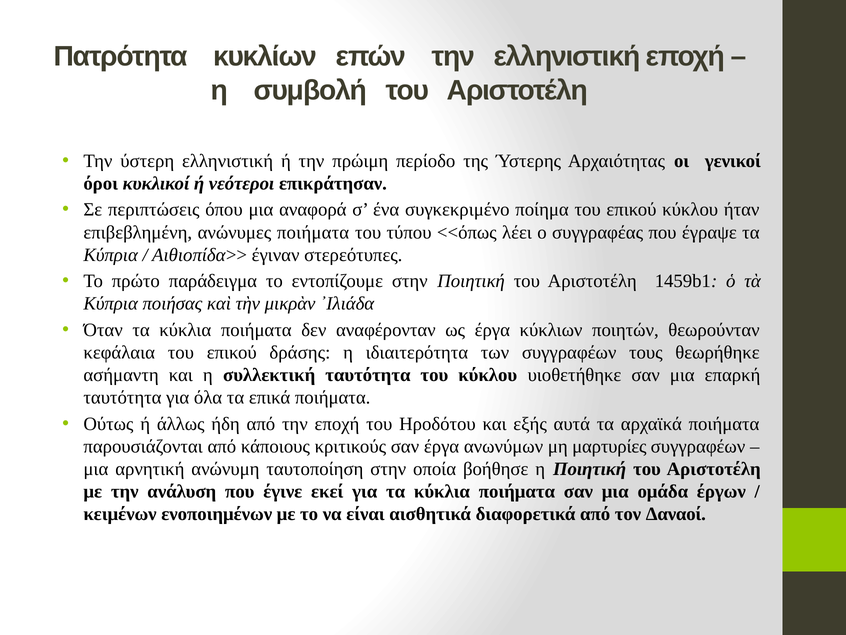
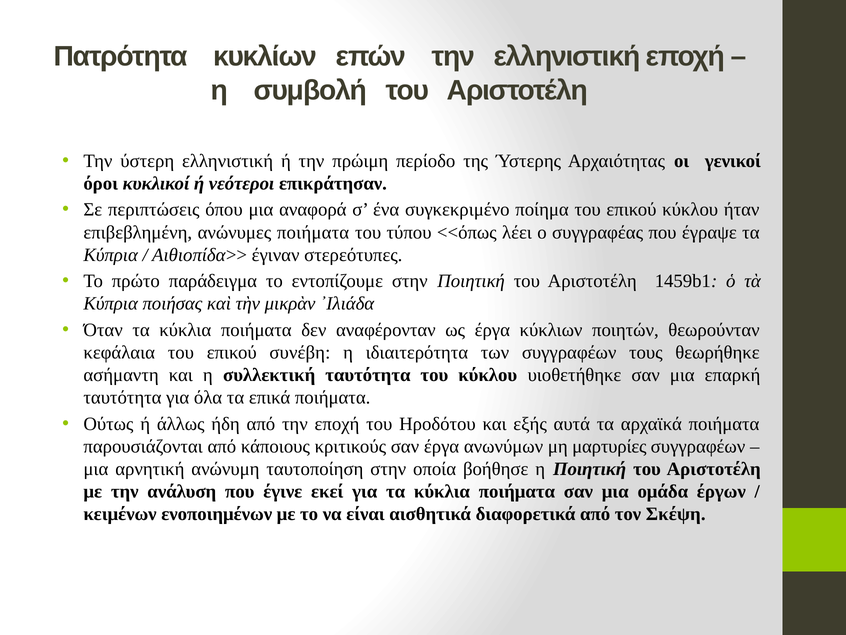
δράσης: δράσης -> συνέβη
Δαναοί: Δαναοί -> Σκέψη
